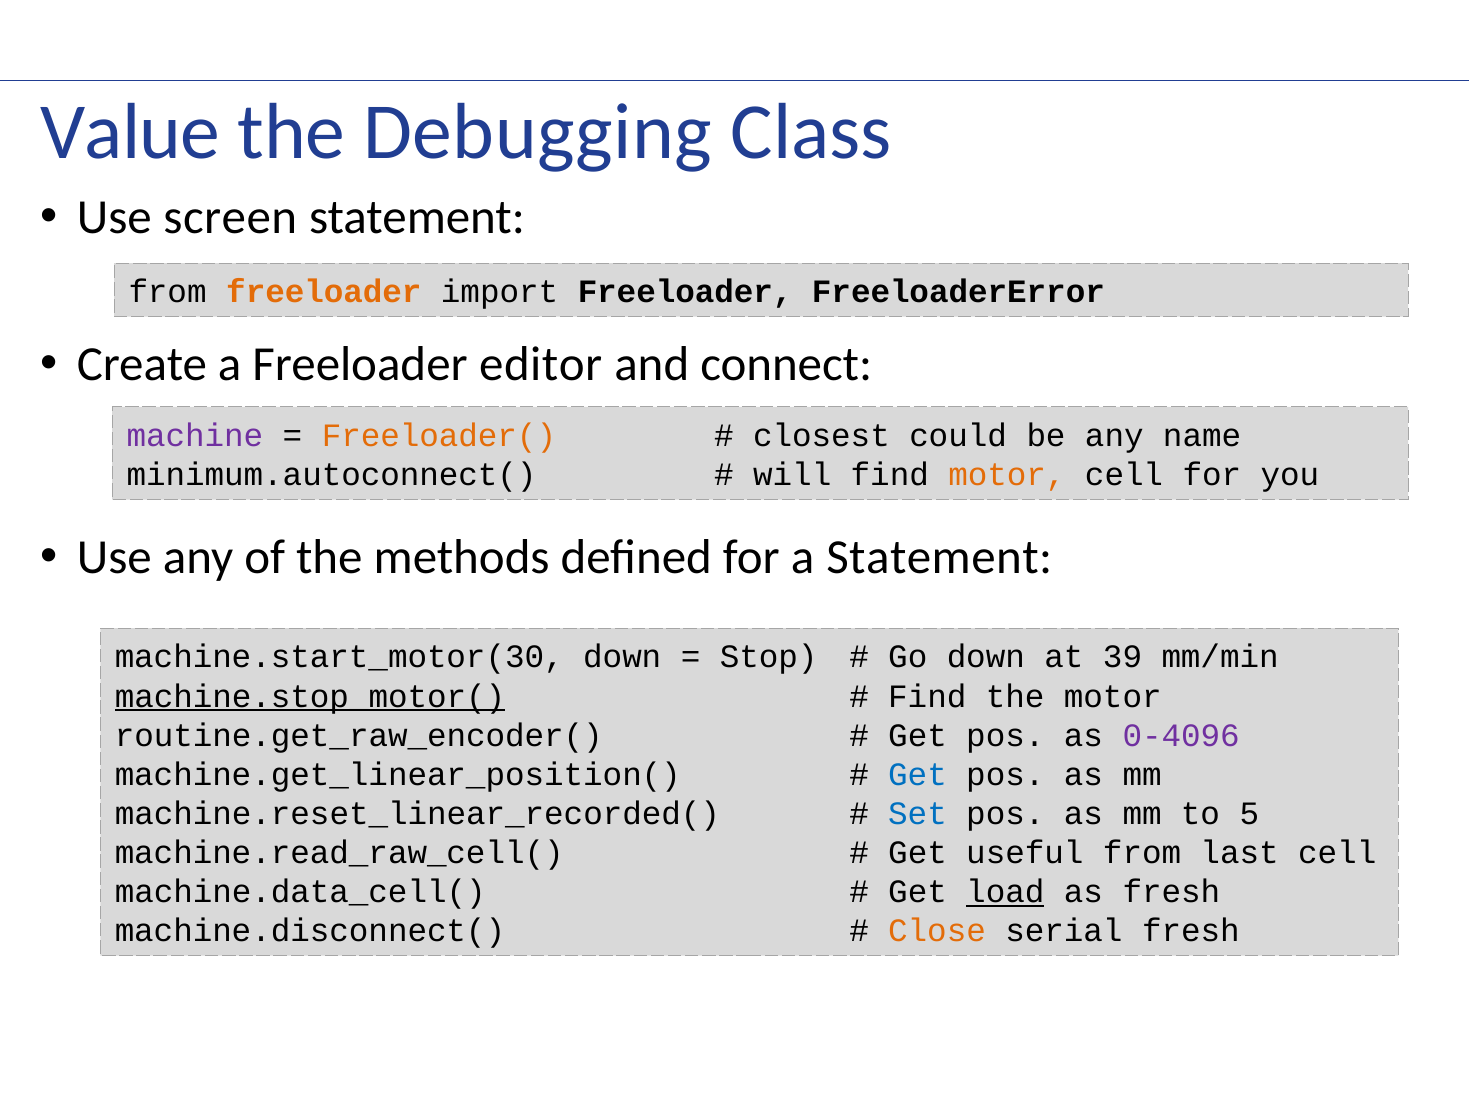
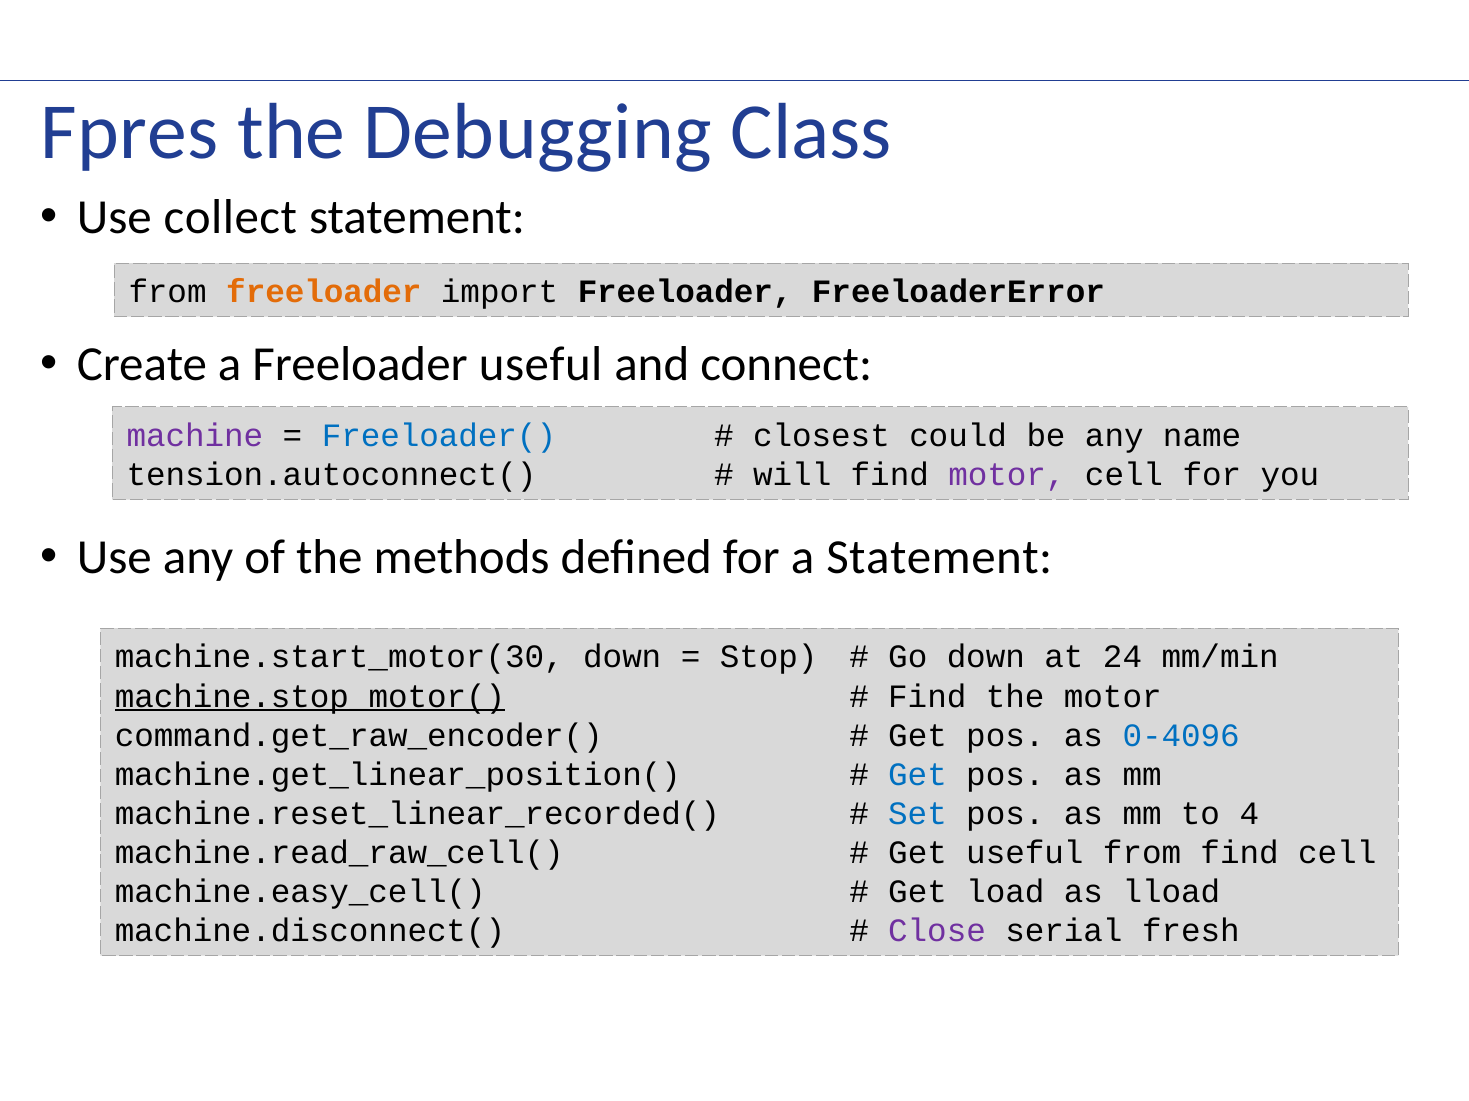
Value: Value -> Fpres
screen: screen -> collect
Freeloader editor: editor -> useful
Freeloader( colour: orange -> blue
minimum.autoconnect(: minimum.autoconnect( -> tension.autoconnect(
motor at (1007, 475) colour: orange -> purple
39: 39 -> 24
routine.get_raw_encoder(: routine.get_raw_encoder( -> command.get_raw_encoder(
0-4096 colour: purple -> blue
5: 5 -> 4
from last: last -> find
machine.data_cell(: machine.data_cell( -> machine.easy_cell(
load underline: present -> none
as fresh: fresh -> lload
Close colour: orange -> purple
